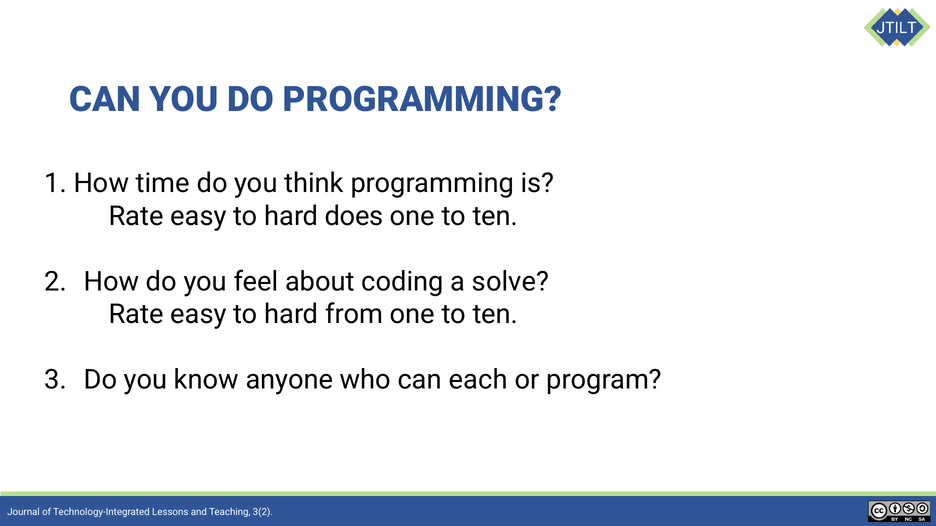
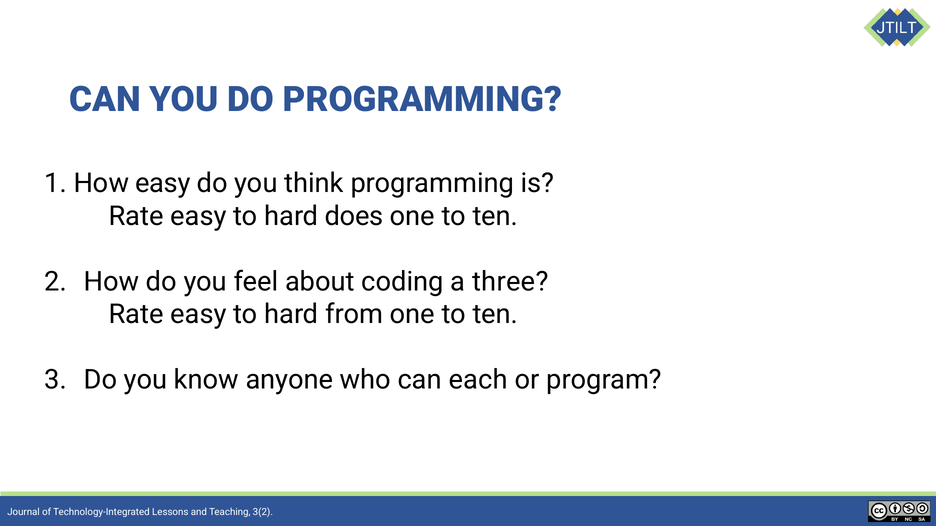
time at (163, 183): time -> easy
solve: solve -> three
